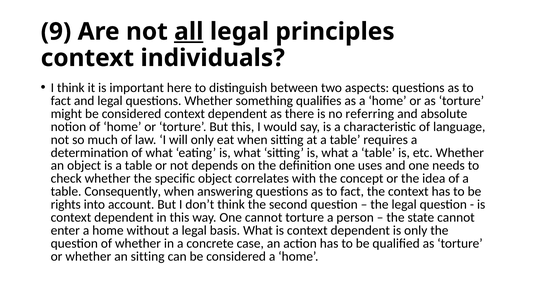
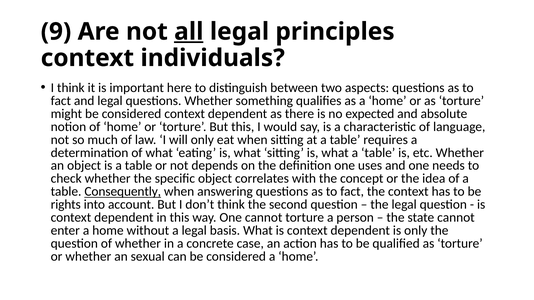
referring: referring -> expected
Consequently underline: none -> present
an sitting: sitting -> sexual
